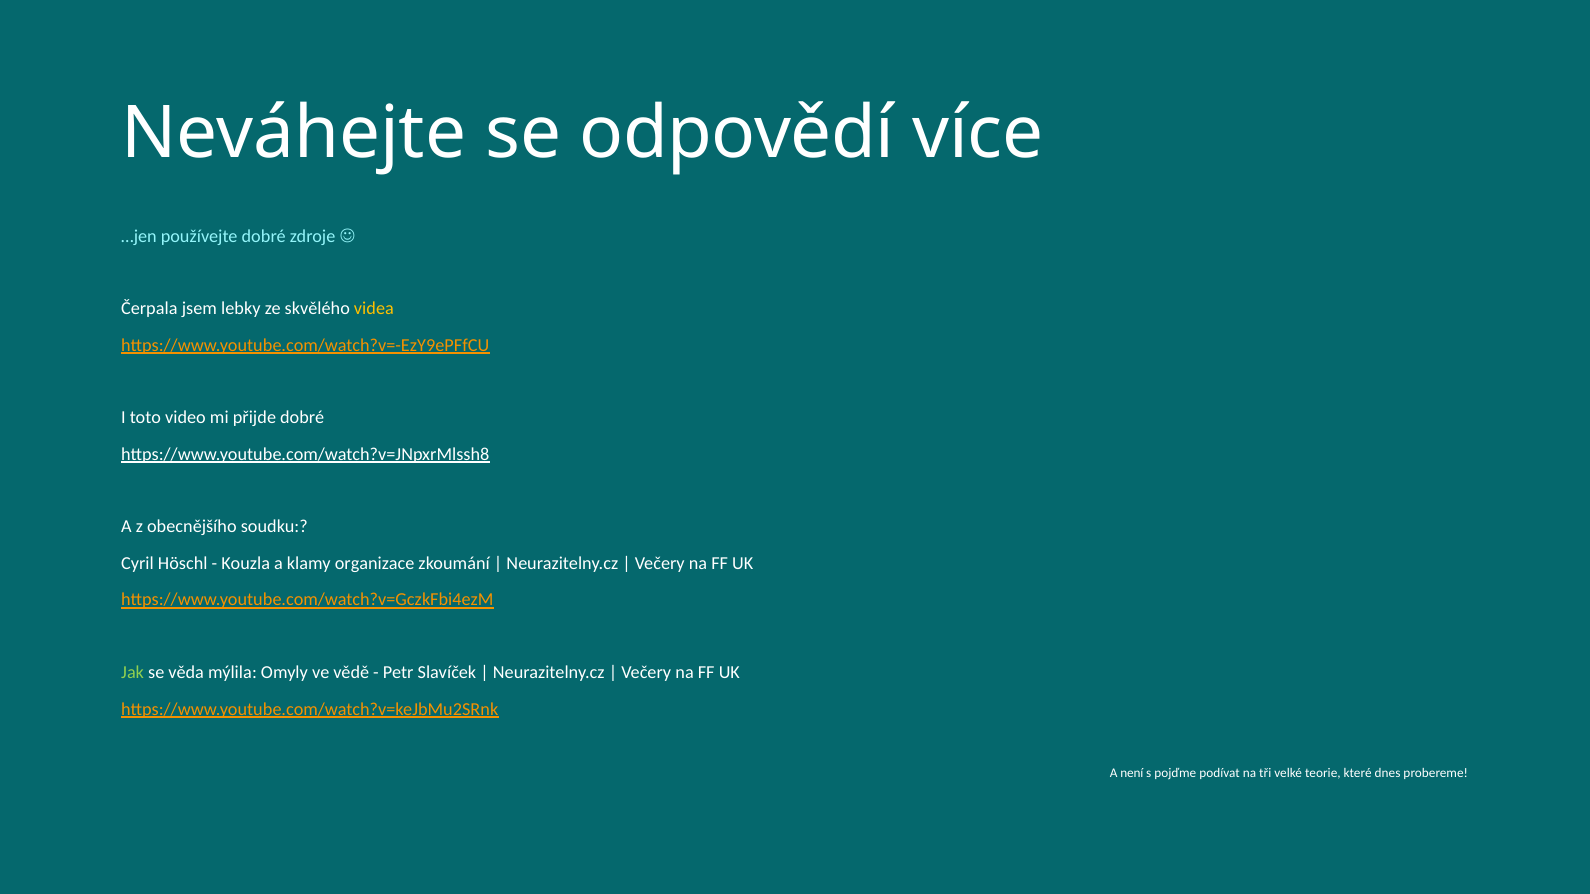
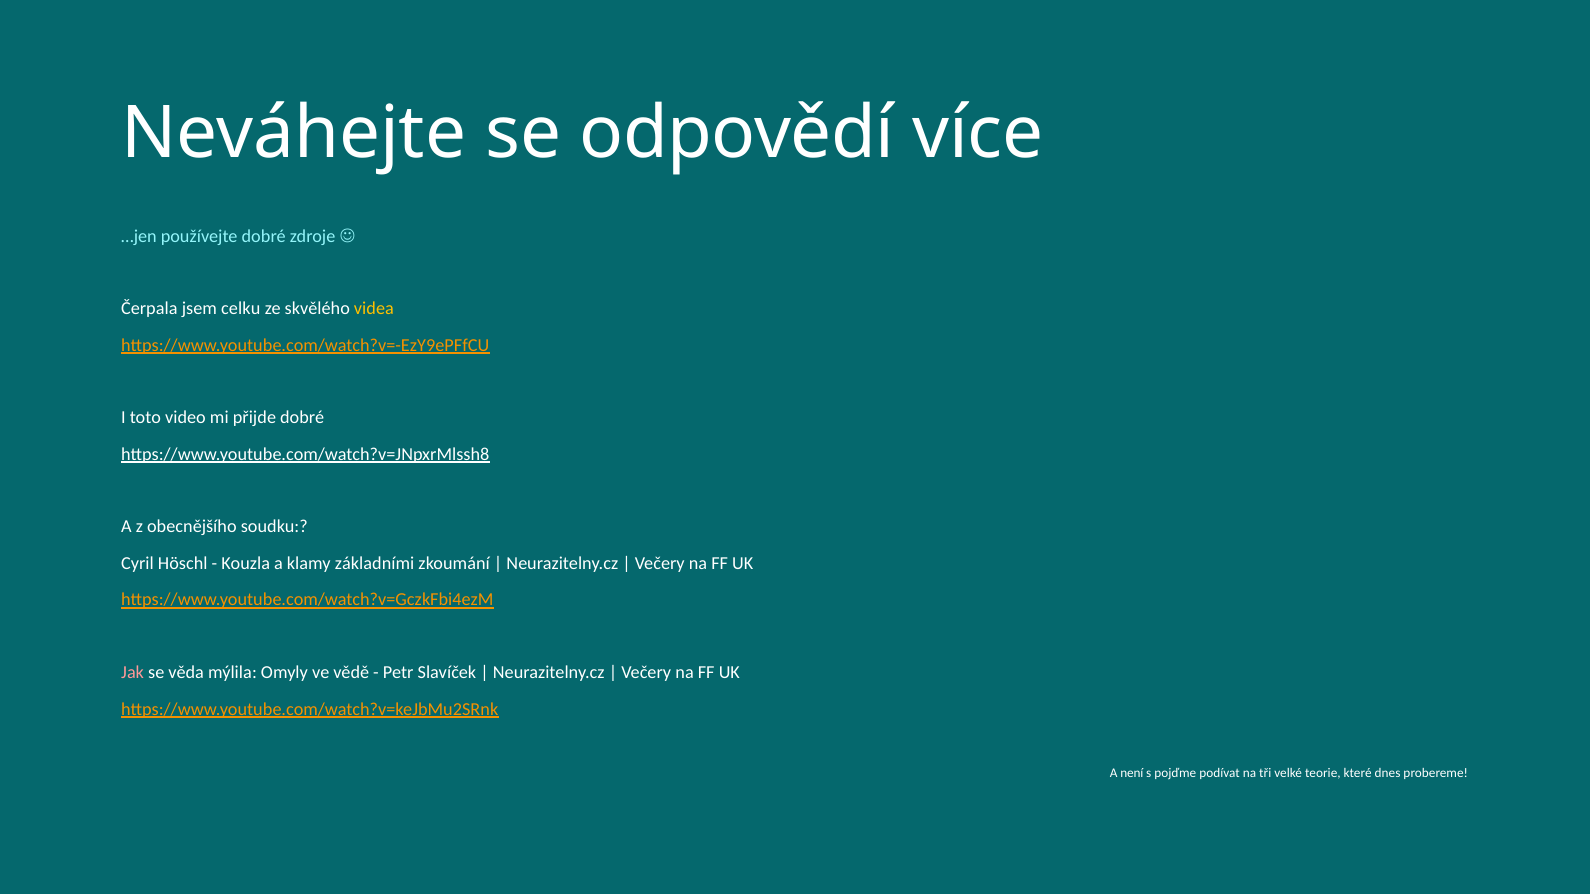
lebky: lebky -> celku
organizace: organizace -> základními
Jak colour: light green -> pink
